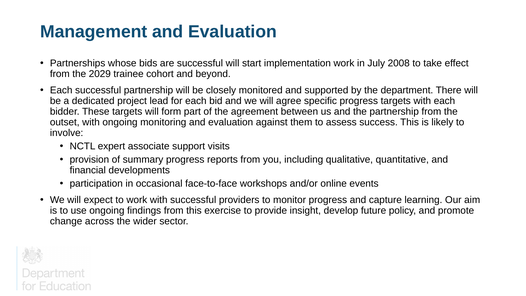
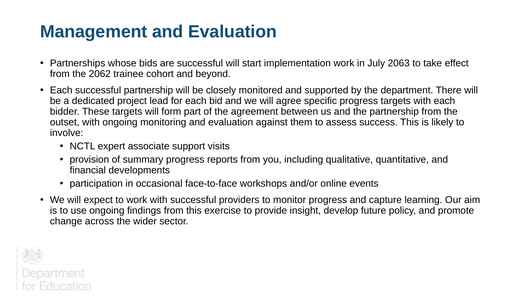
2008: 2008 -> 2063
2029: 2029 -> 2062
